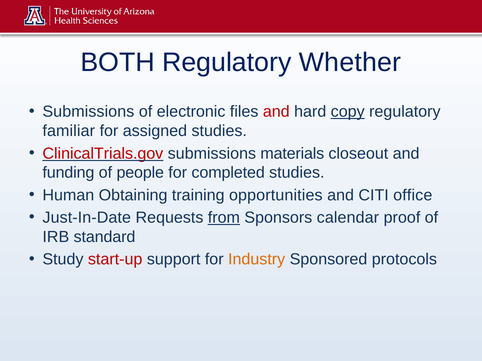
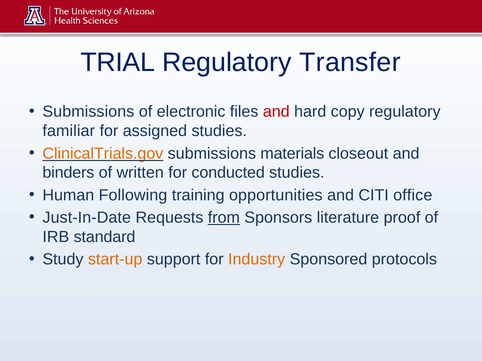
BOTH: BOTH -> TRIAL
Whether: Whether -> Transfer
copy underline: present -> none
ClinicalTrials.gov colour: red -> orange
funding: funding -> binders
people: people -> written
completed: completed -> conducted
Obtaining: Obtaining -> Following
calendar: calendar -> literature
start-up colour: red -> orange
